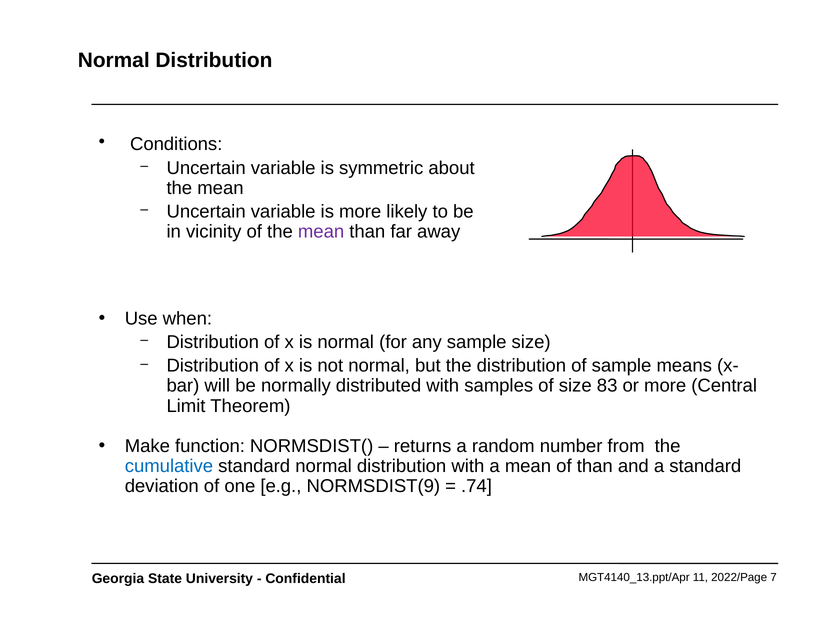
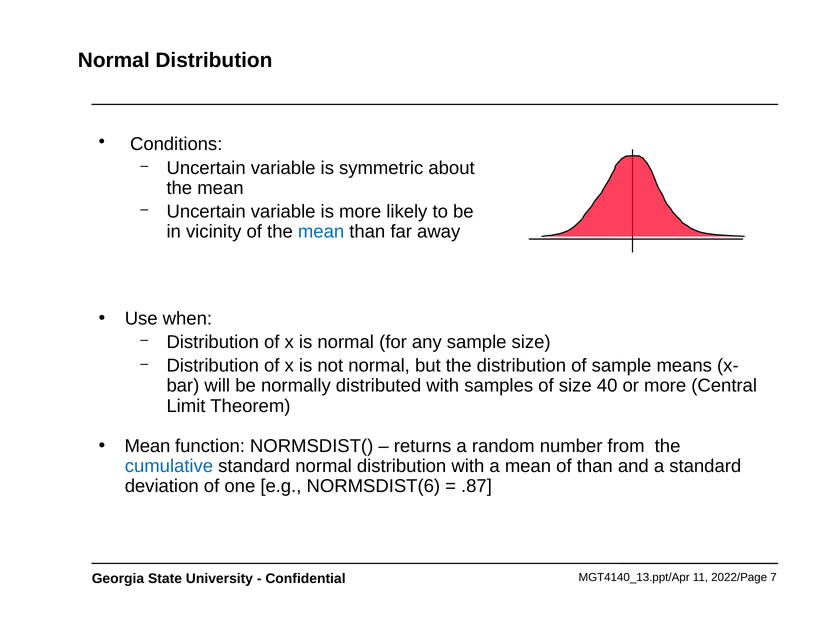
mean at (321, 232) colour: purple -> blue
83: 83 -> 40
Make at (147, 446): Make -> Mean
NORMSDIST(9: NORMSDIST(9 -> NORMSDIST(6
.74: .74 -> .87
